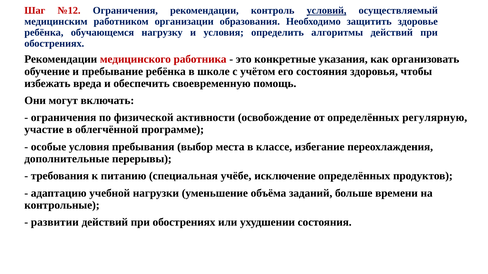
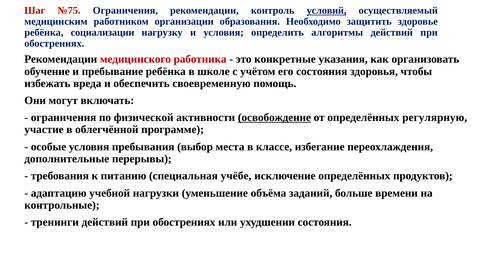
№12: №12 -> №75
обучающемся: обучающемся -> социализации
освобождение underline: none -> present
развитии: развитии -> тренинги
